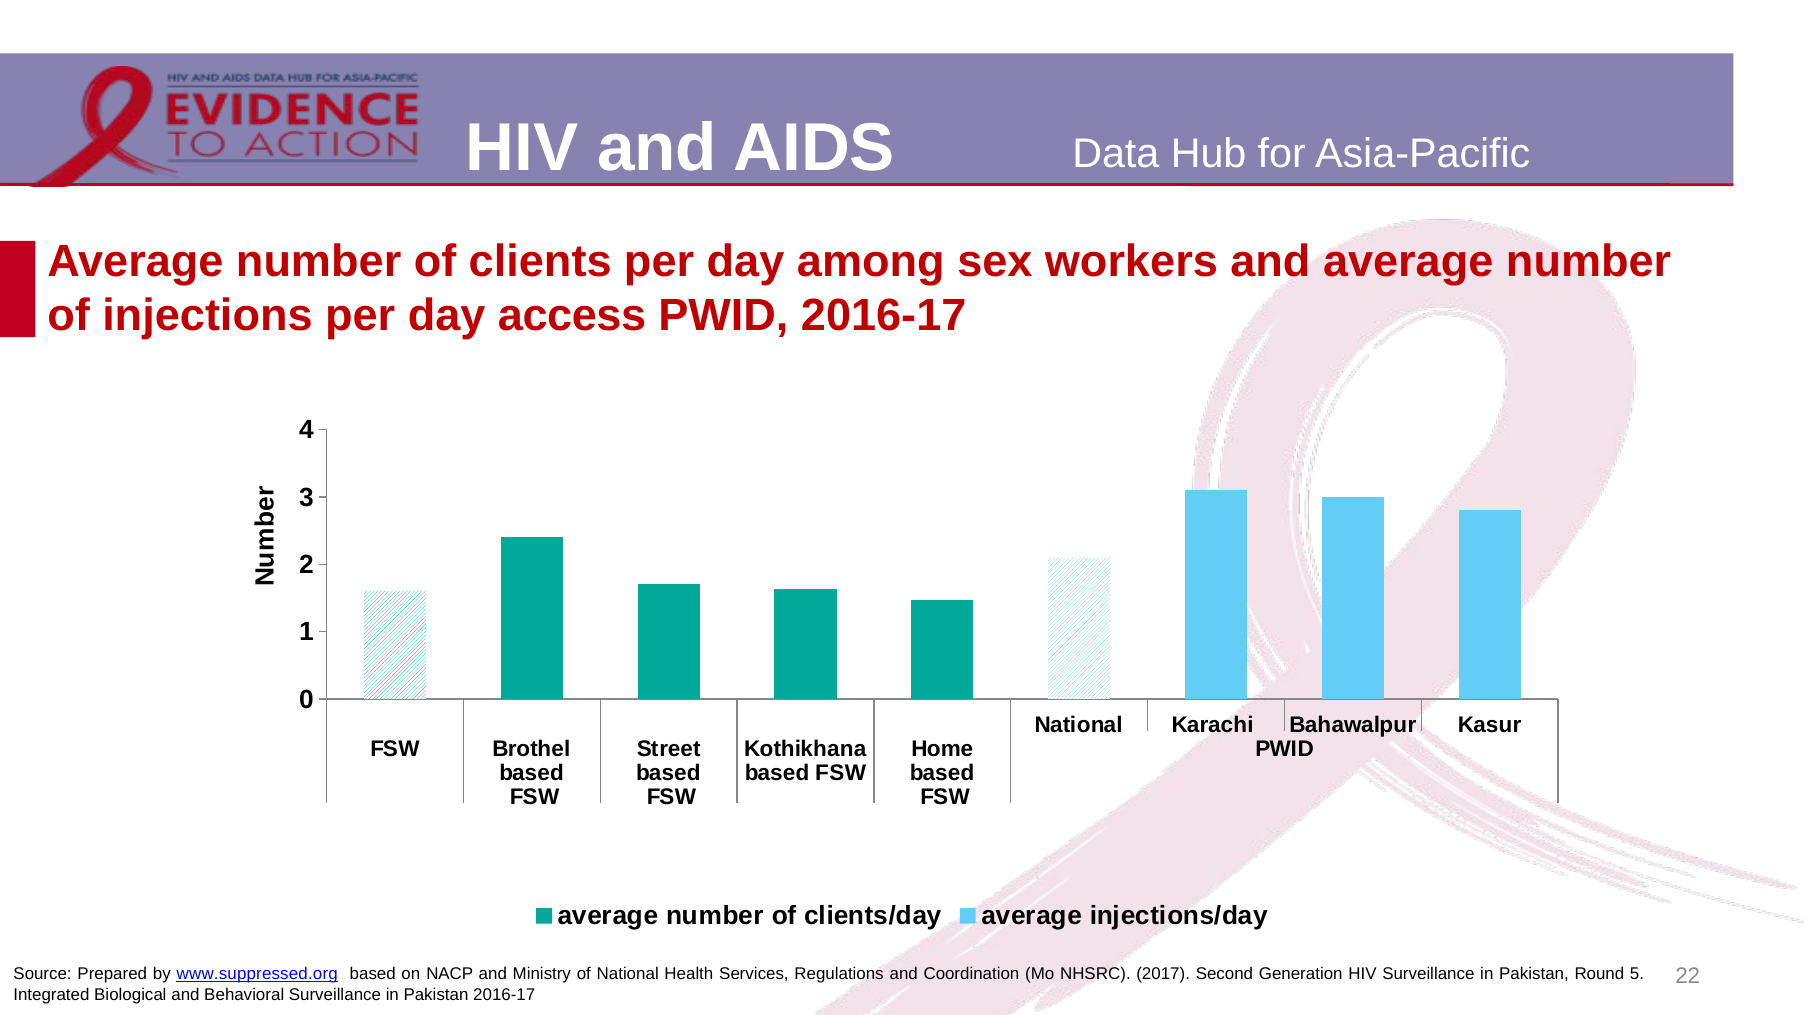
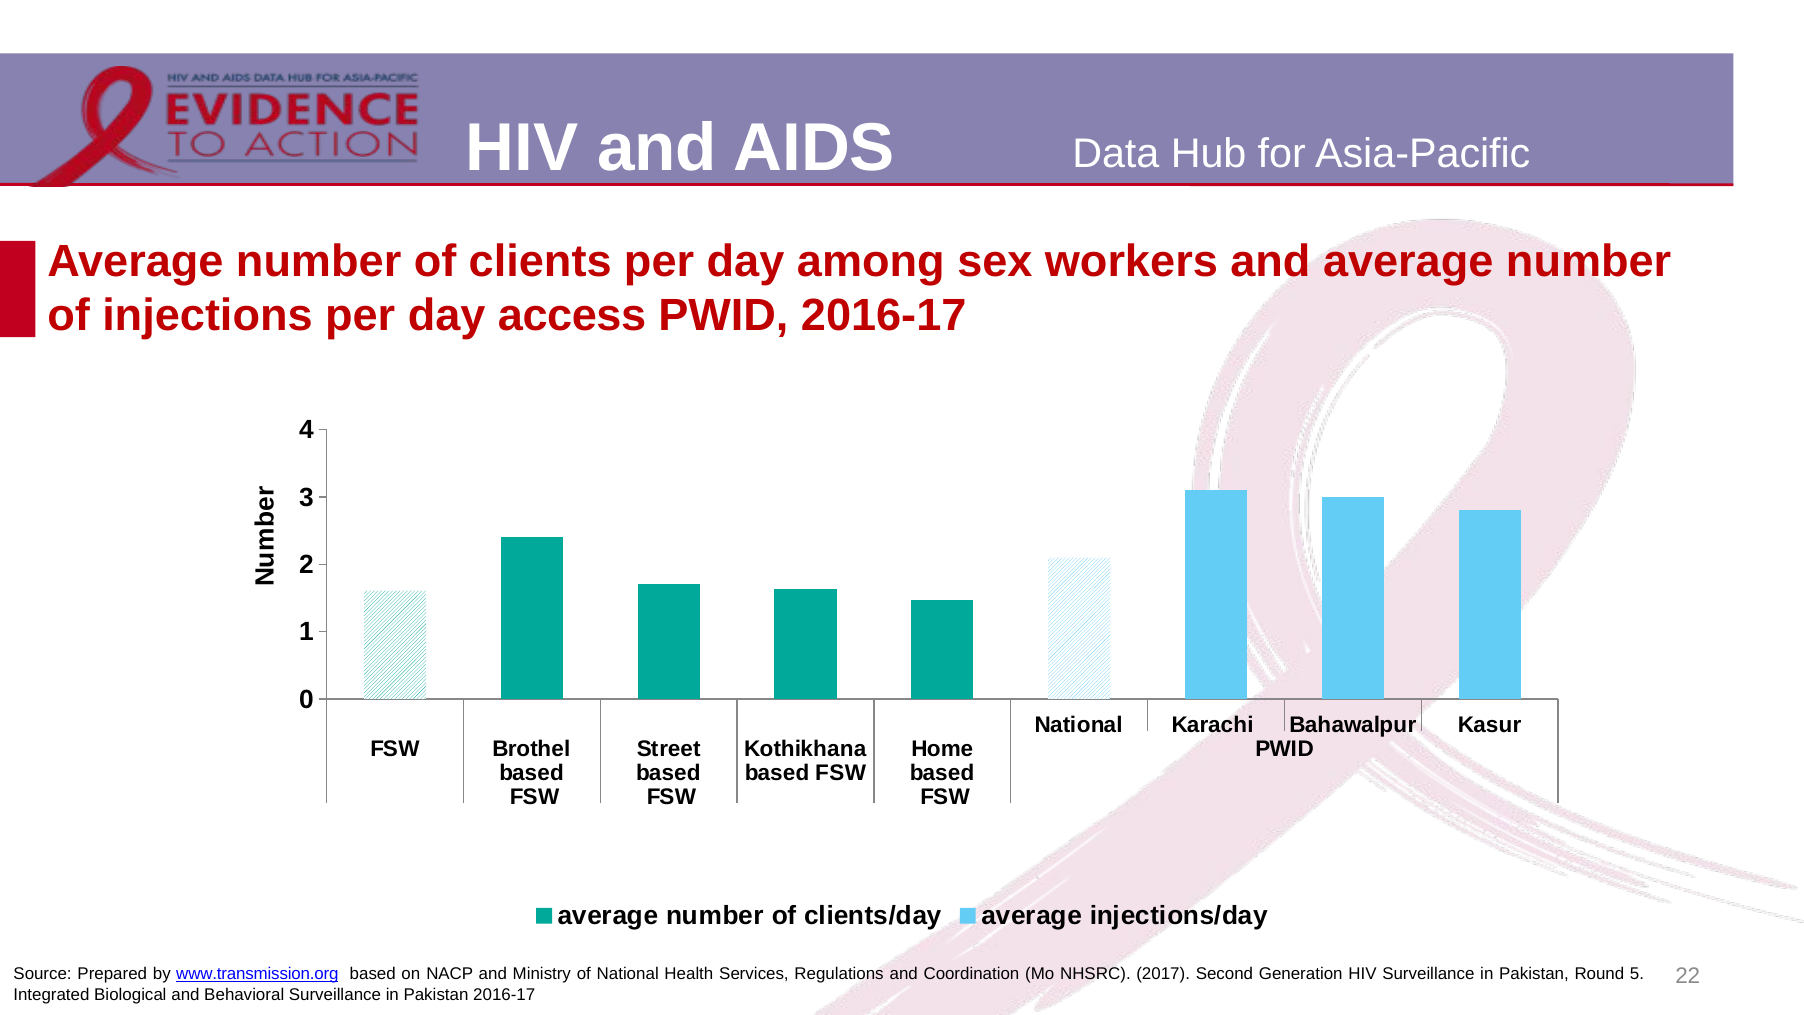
www.suppressed.org: www.suppressed.org -> www.transmission.org
